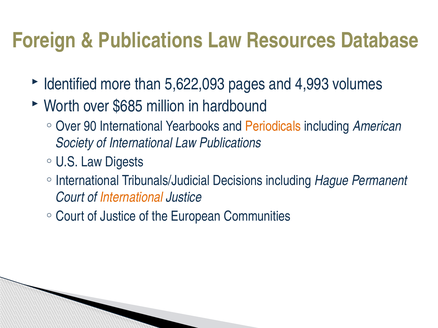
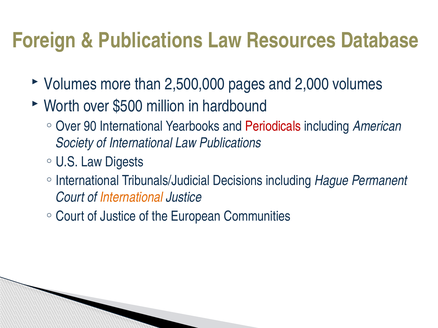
Identified at (70, 84): Identified -> Volumes
5,622,093: 5,622,093 -> 2,500,000
4,993: 4,993 -> 2,000
$685: $685 -> $500
Periodicals colour: orange -> red
